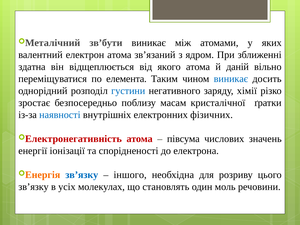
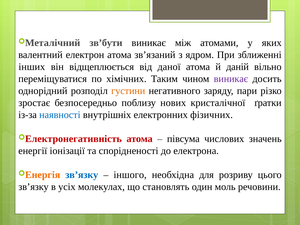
здатна: здатна -> інших
якого: якого -> даної
елемента: елемента -> хімічних
виникає at (231, 79) colour: blue -> purple
густини colour: blue -> orange
хімії: хімії -> пари
масам: масам -> нових
